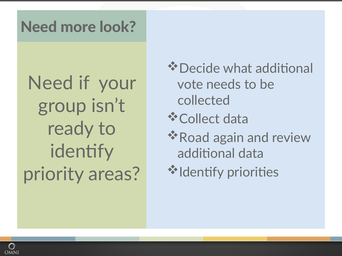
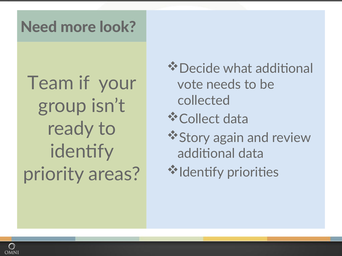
Need at (50, 83): Need -> Team
Road: Road -> Story
